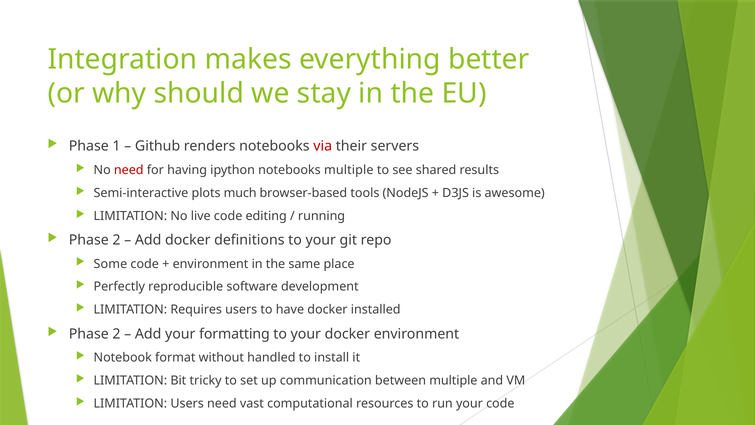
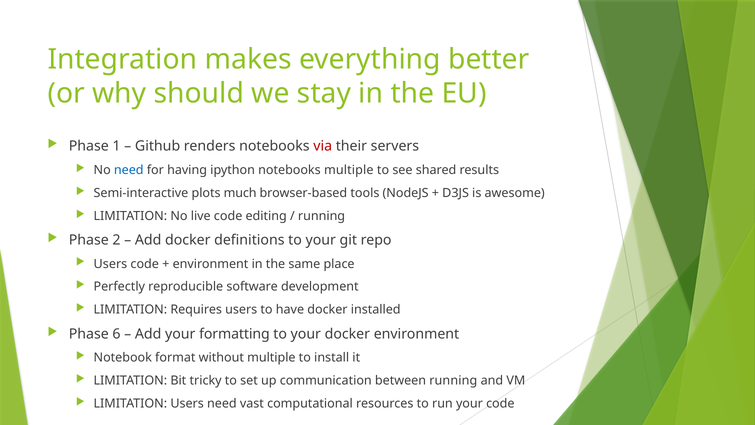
need at (129, 170) colour: red -> blue
Some at (110, 264): Some -> Users
2 at (117, 334): 2 -> 6
without handled: handled -> multiple
between multiple: multiple -> running
